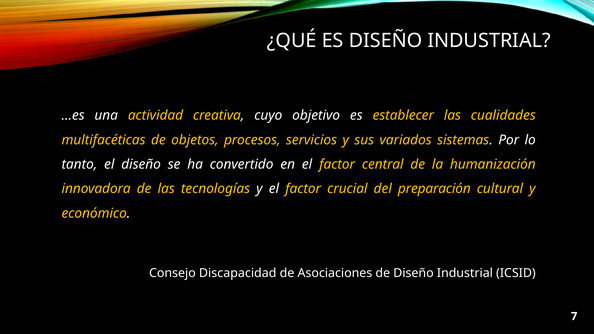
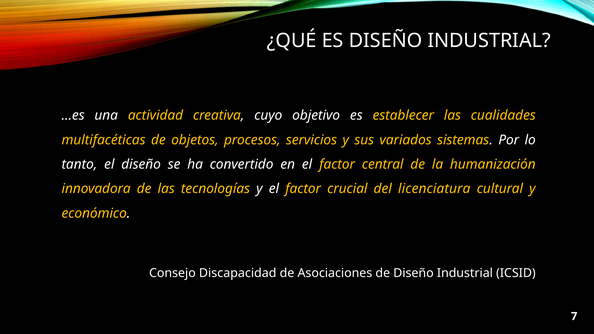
preparación: preparación -> licenciatura
